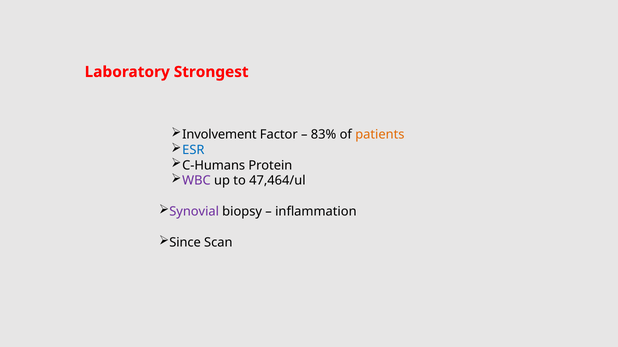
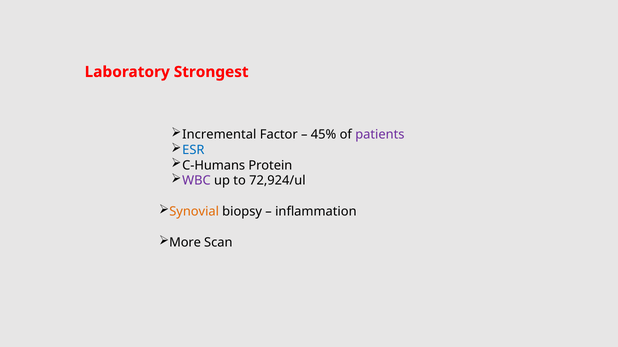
Involvement: Involvement -> Incremental
83%: 83% -> 45%
patients colour: orange -> purple
47,464/ul: 47,464/ul -> 72,924/ul
Synovial colour: purple -> orange
Since: Since -> More
